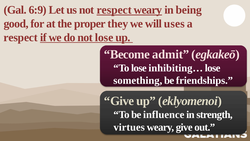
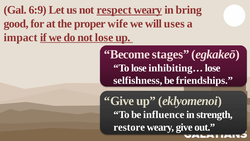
being: being -> bring
they: they -> wife
respect at (21, 37): respect -> impact
admit: admit -> stages
something: something -> selfishness
virtues: virtues -> restore
